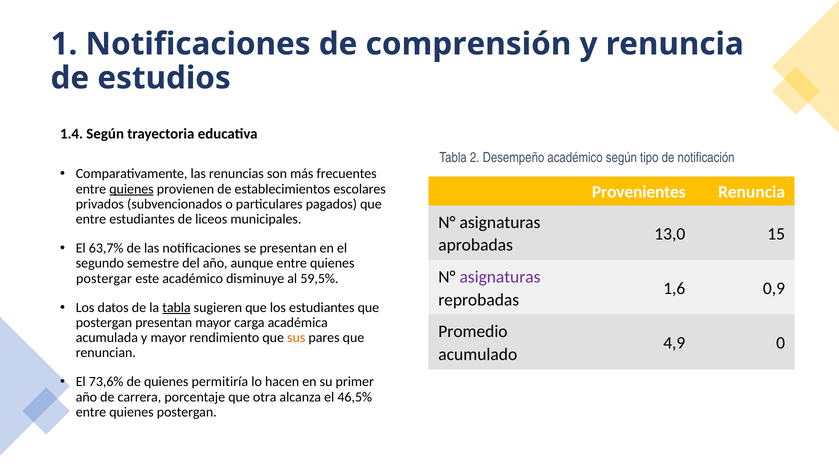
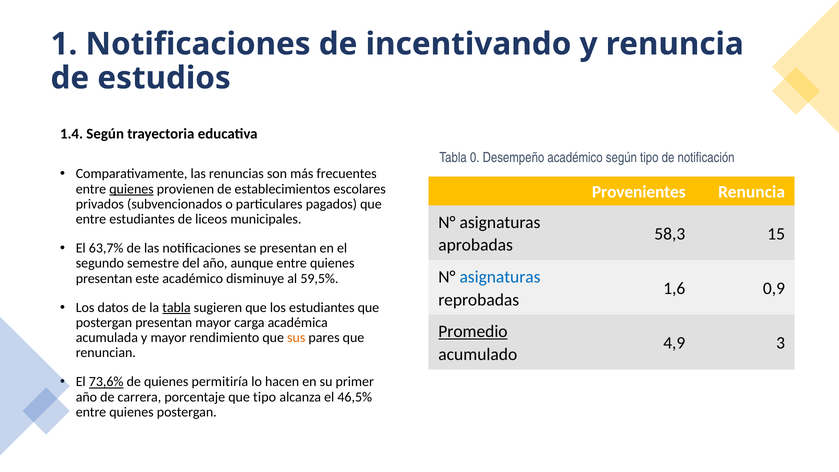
comprensión: comprensión -> incentivando
2: 2 -> 0
13,0: 13,0 -> 58,3
asignaturas at (500, 277) colour: purple -> blue
postergar at (104, 278): postergar -> presentan
Promedio underline: none -> present
0: 0 -> 3
73,6% underline: none -> present
que otra: otra -> tipo
